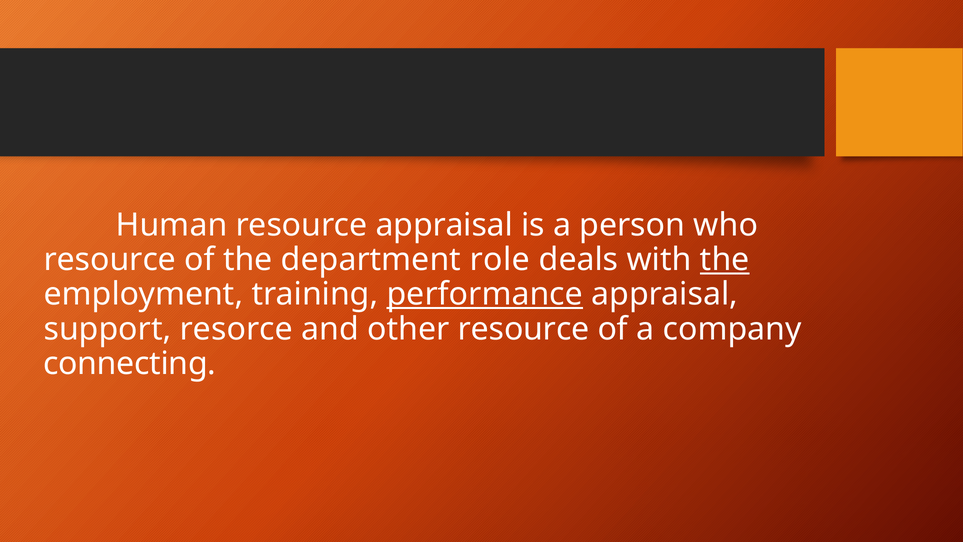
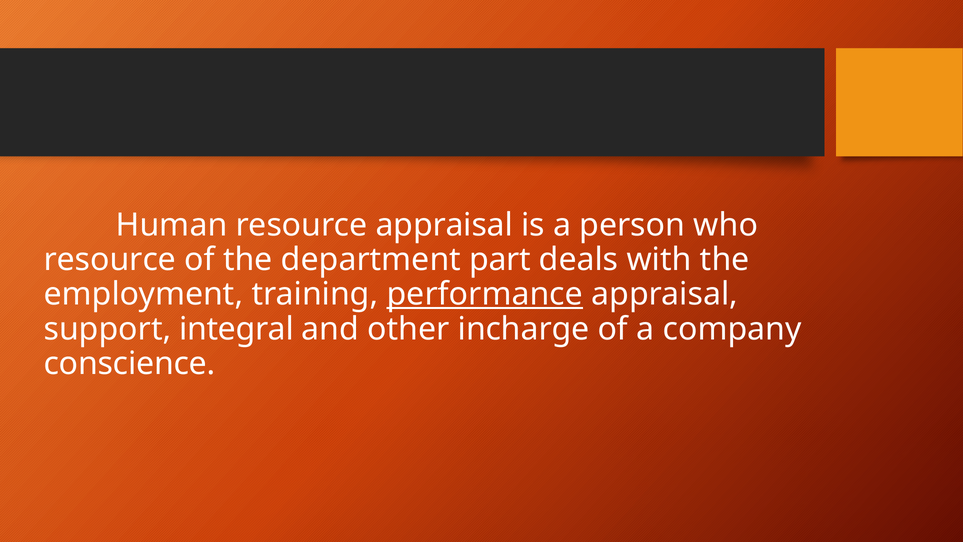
role: role -> part
the at (725, 259) underline: present -> none
resorce: resorce -> integral
other resource: resource -> incharge
connecting: connecting -> conscience
